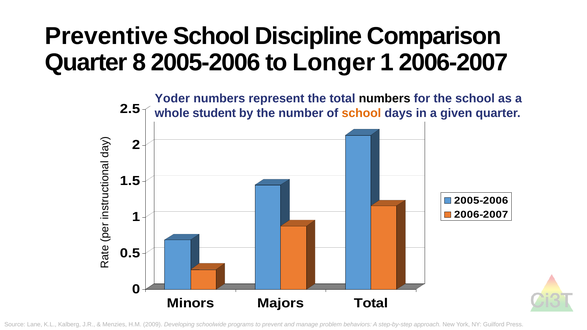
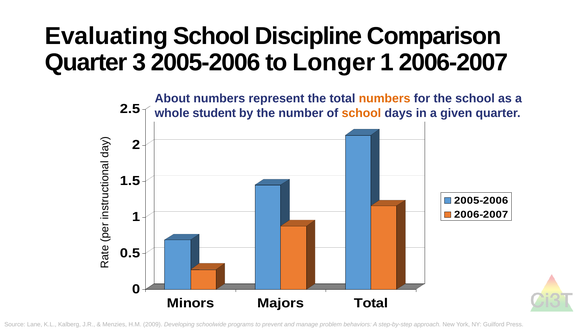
Preventive: Preventive -> Evaluating
8: 8 -> 3
Yoder: Yoder -> About
numbers at (385, 98) colour: black -> orange
